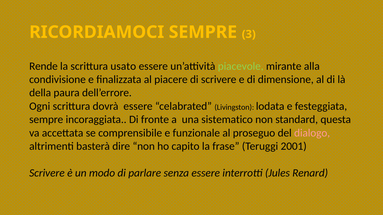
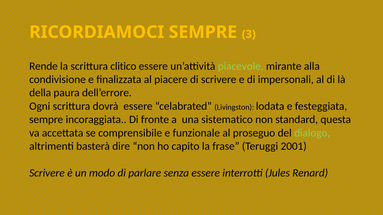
usato: usato -> clitico
dimensione: dimensione -> impersonali
dialogo colour: pink -> light green
